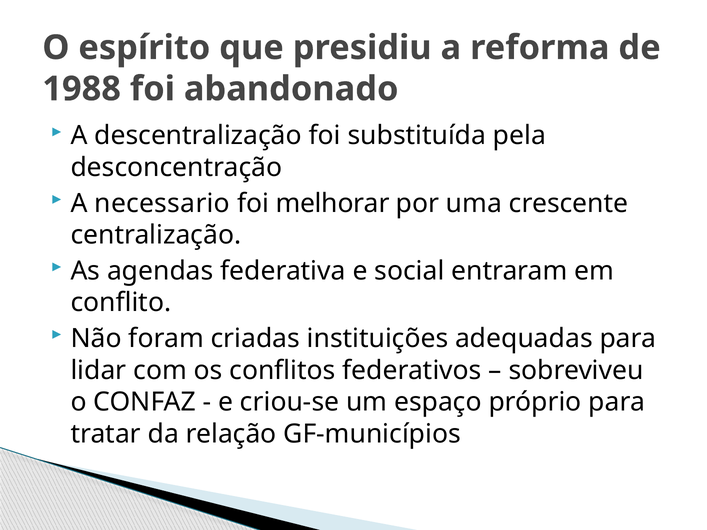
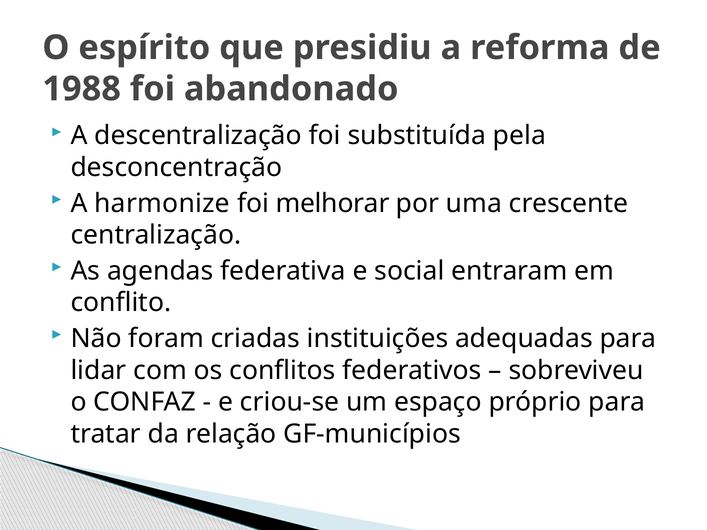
necessario: necessario -> harmonize
